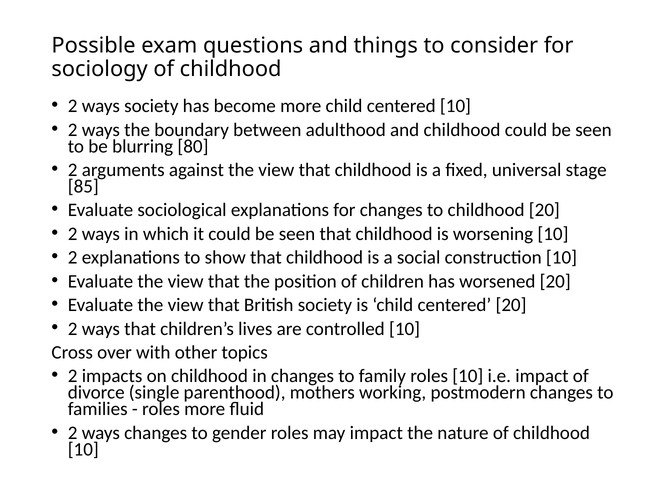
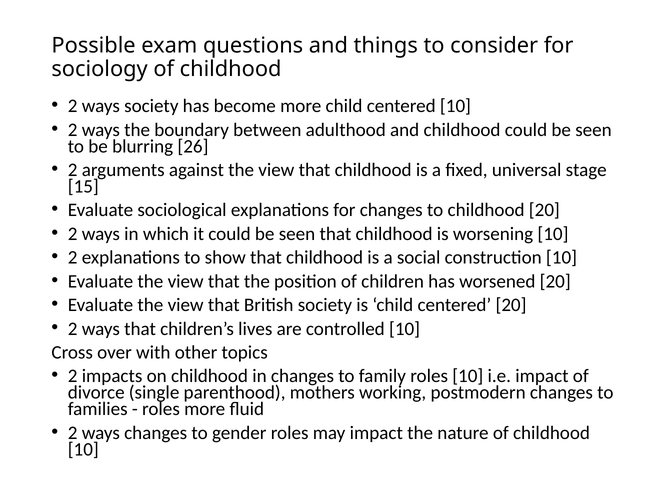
80: 80 -> 26
85: 85 -> 15
